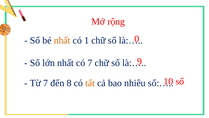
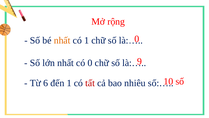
có 7: 7 -> 0
Từ 7: 7 -> 6
đến 8: 8 -> 1
tất colour: orange -> red
